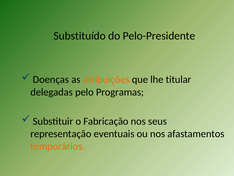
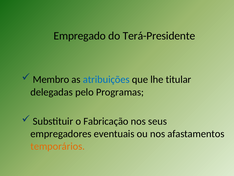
Substituído: Substituído -> Empregado
Pelo-Presidente: Pelo-Presidente -> Terá-Presidente
Doenças: Doenças -> Membro
atribuições colour: orange -> blue
representação: representação -> empregadores
